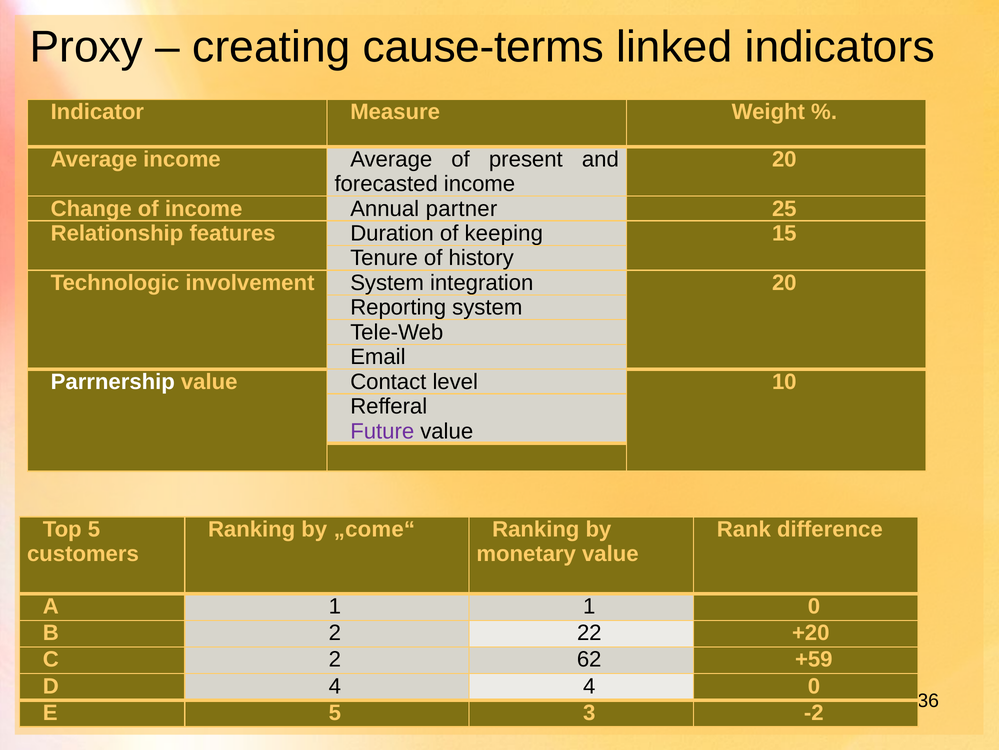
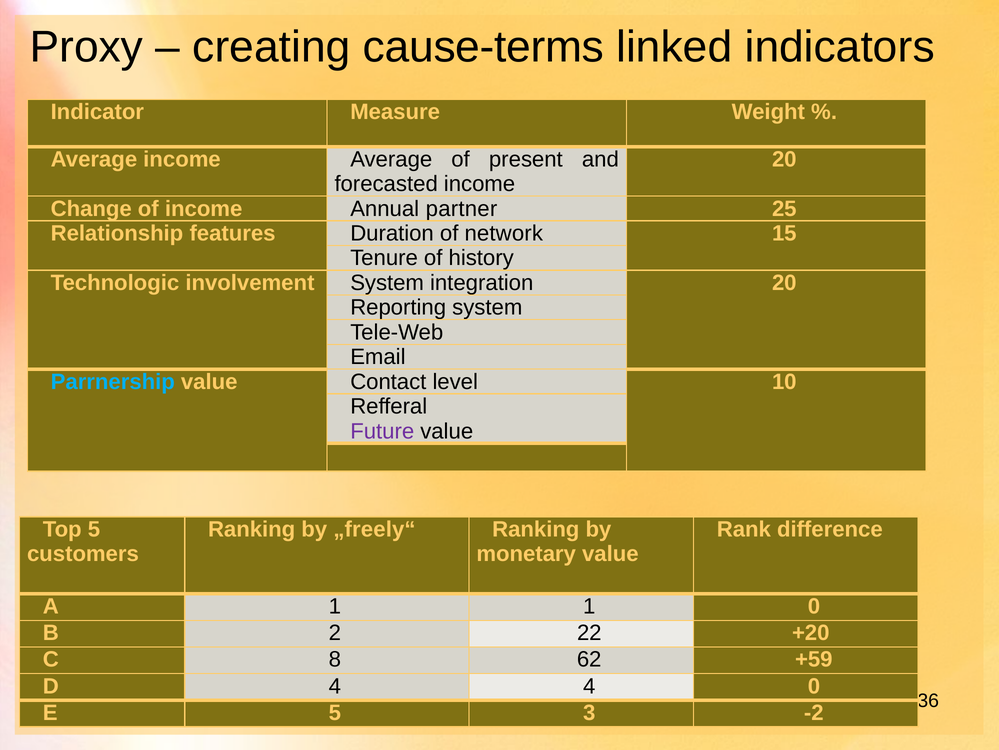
keeping: keeping -> network
Parrnership colour: white -> light blue
„come“: „come“ -> „freely“
C 2: 2 -> 8
